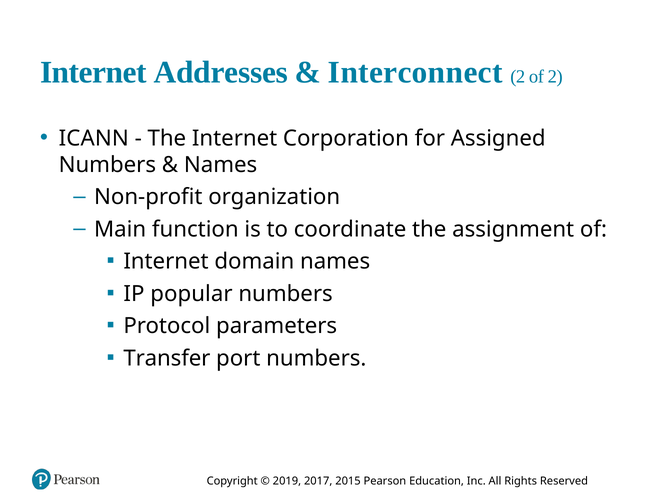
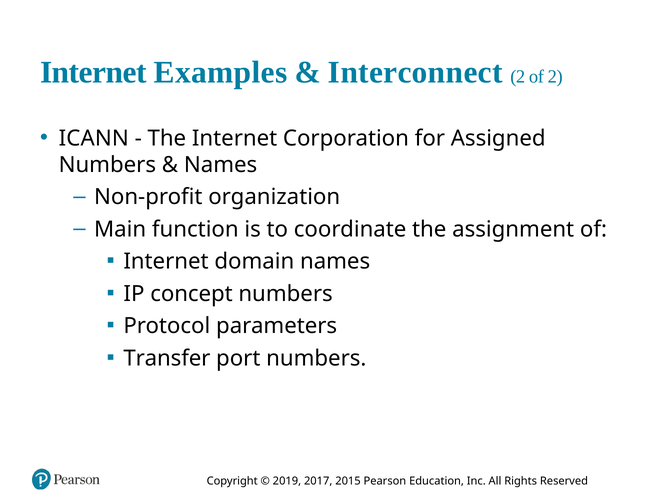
Addresses: Addresses -> Examples
popular: popular -> concept
